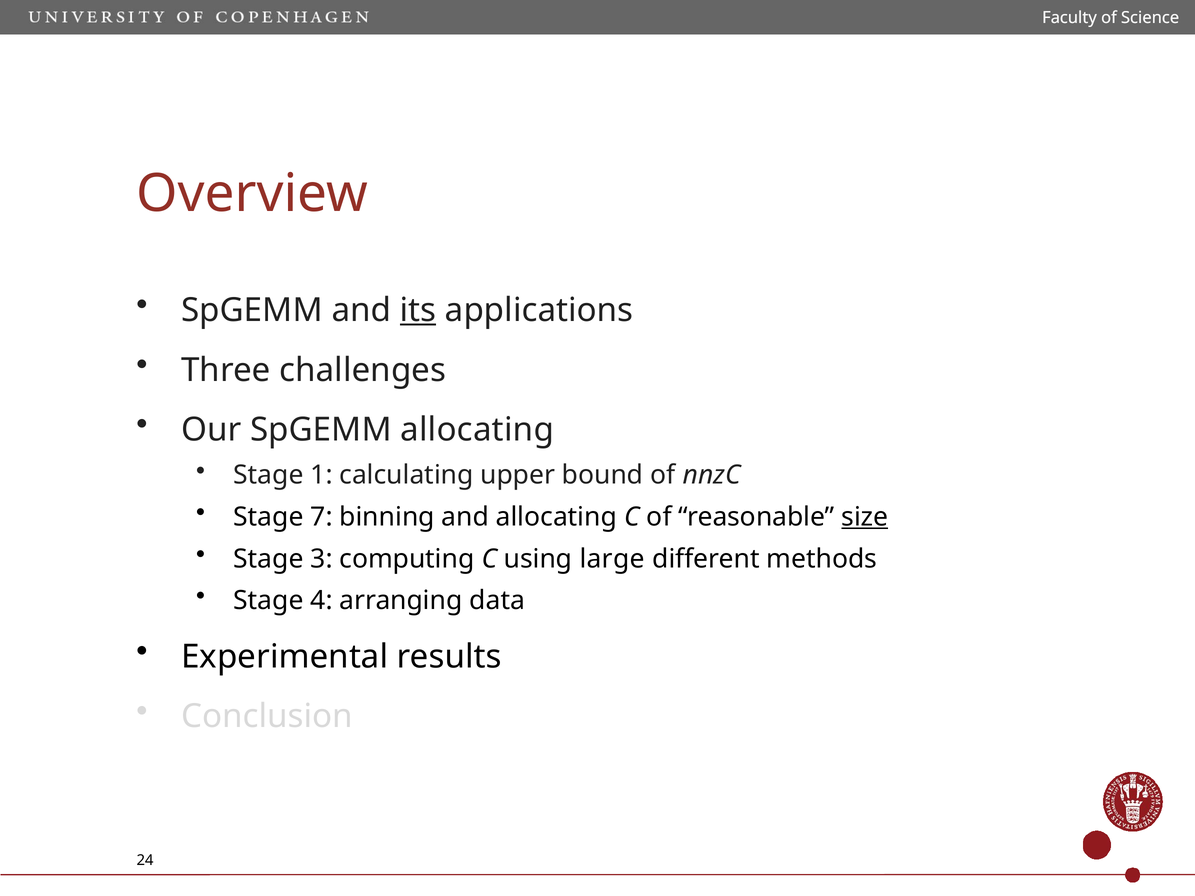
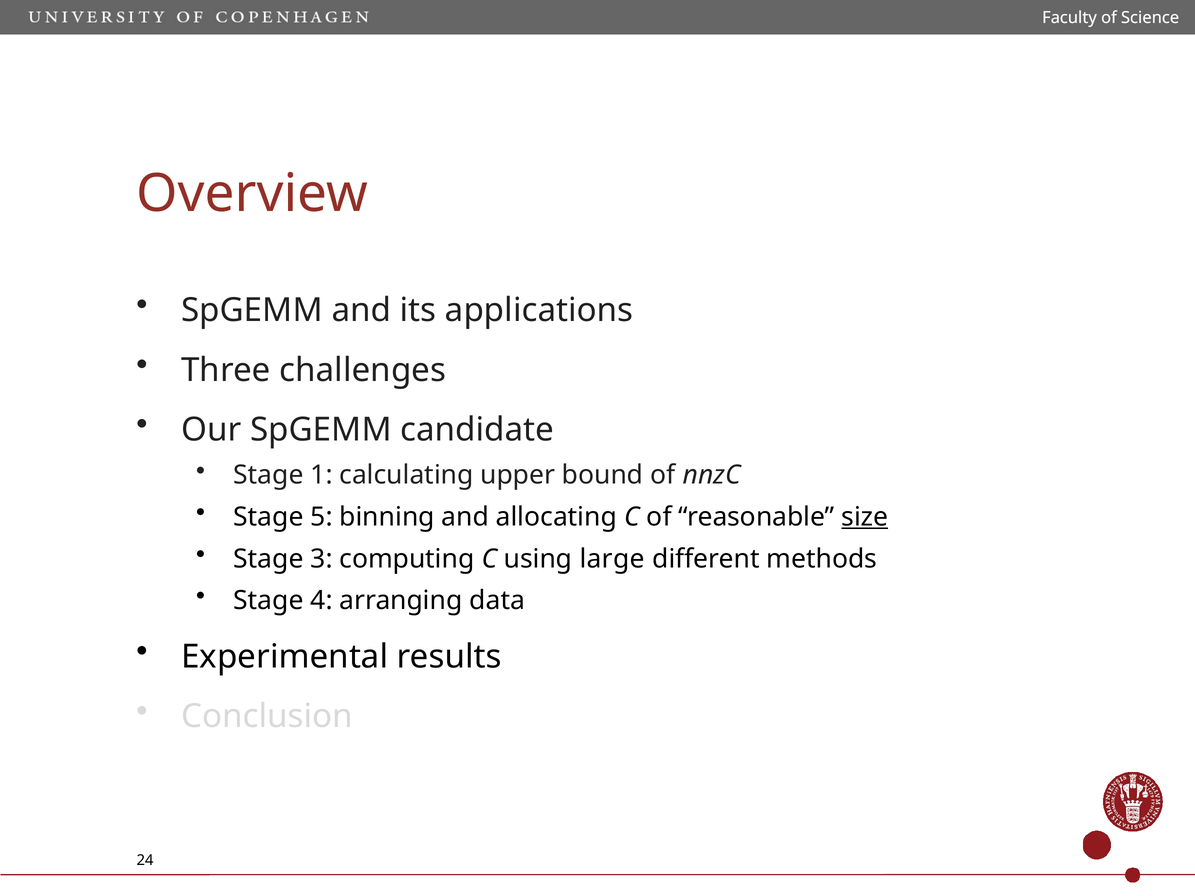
its underline: present -> none
SpGEMM allocating: allocating -> candidate
7: 7 -> 5
